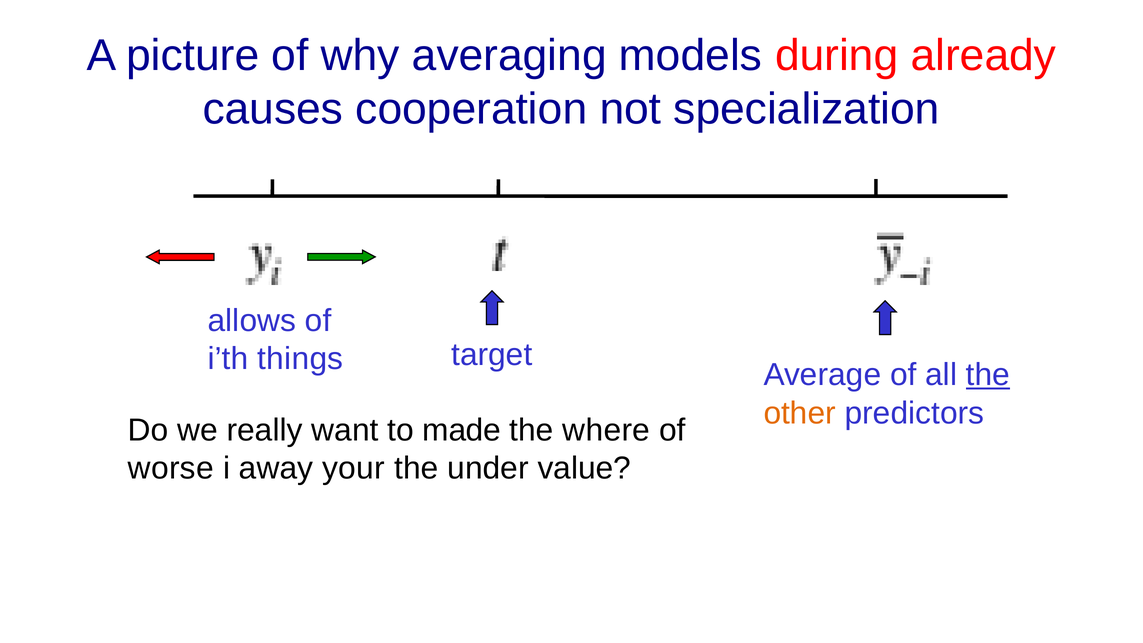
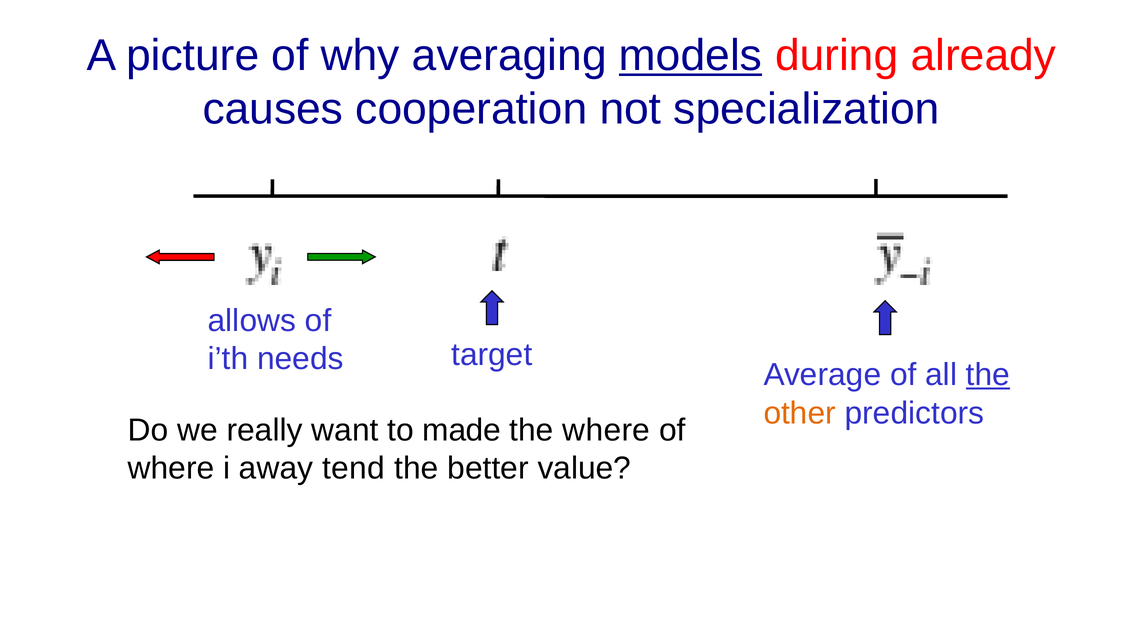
models underline: none -> present
things: things -> needs
worse at (171, 468): worse -> where
your: your -> tend
under: under -> better
